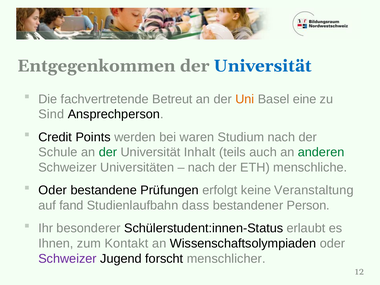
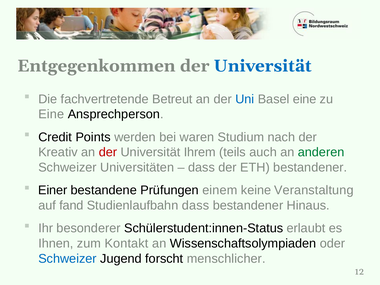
Uni colour: orange -> blue
Sind at (51, 114): Sind -> Eine
Schule: Schule -> Kreativ
der at (108, 152) colour: green -> red
Inhalt: Inhalt -> Ihrem
nach at (202, 167): nach -> dass
ETH menschliche: menschliche -> bestandener
Oder at (53, 190): Oder -> Einer
erfolgt: erfolgt -> einem
Person: Person -> Hinaus
Schweizer at (67, 259) colour: purple -> blue
